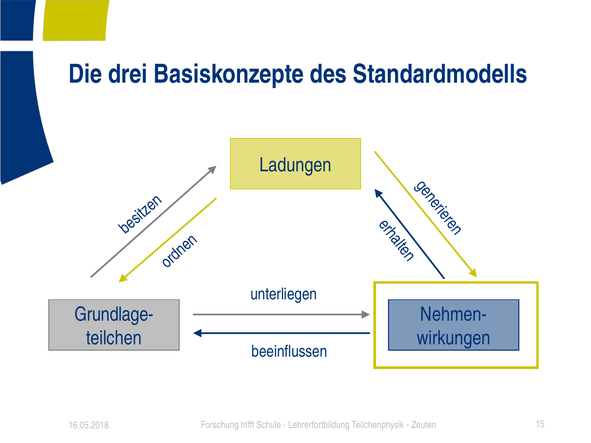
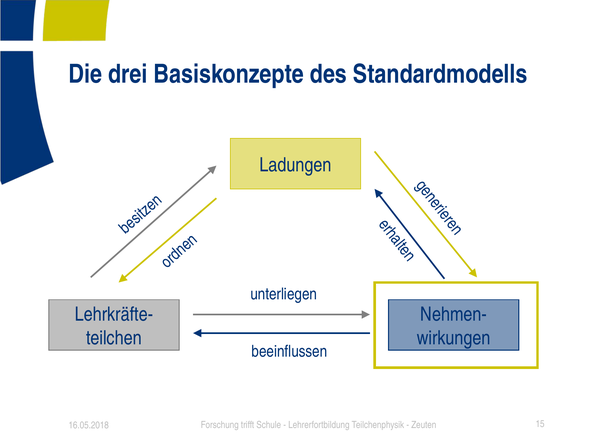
Grundlage-: Grundlage- -> Lehrkräfte-
